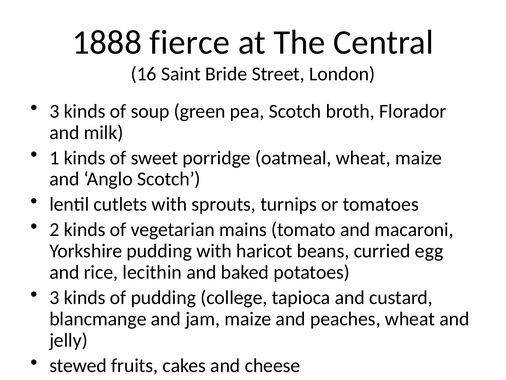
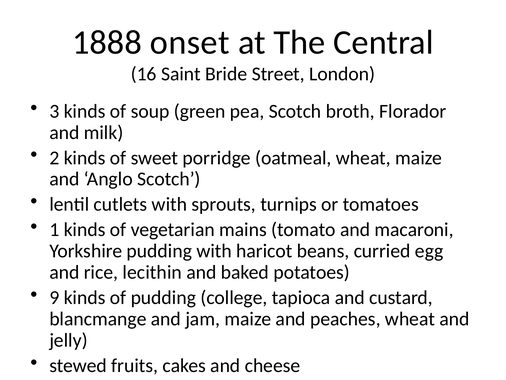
fierce: fierce -> onset
1: 1 -> 2
2: 2 -> 1
3 at (54, 297): 3 -> 9
